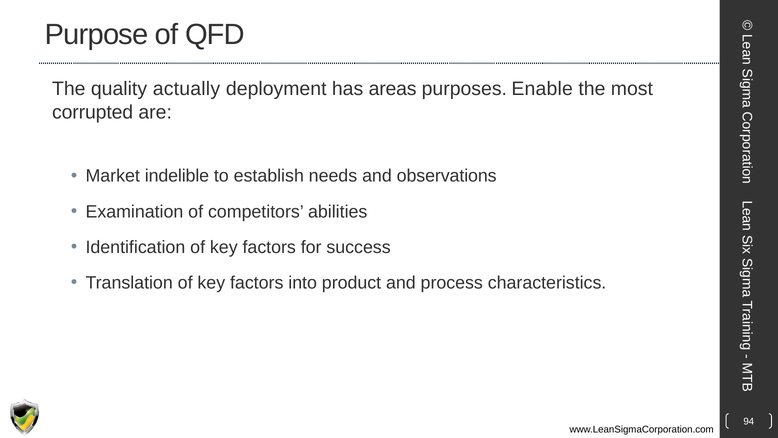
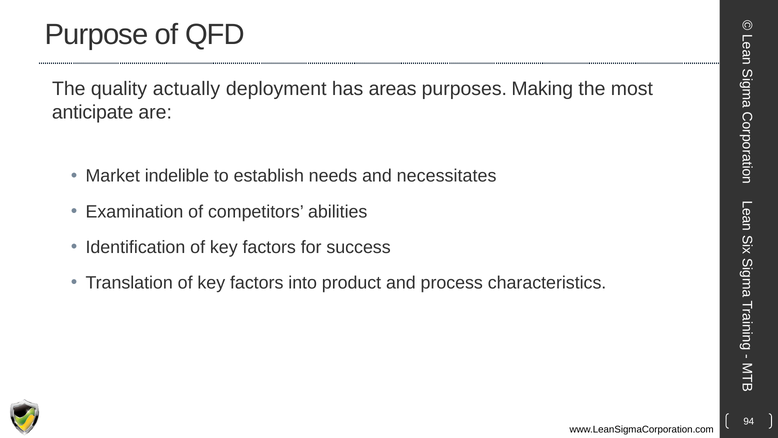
Enable: Enable -> Making
corrupted: corrupted -> anticipate
observations: observations -> necessitates
